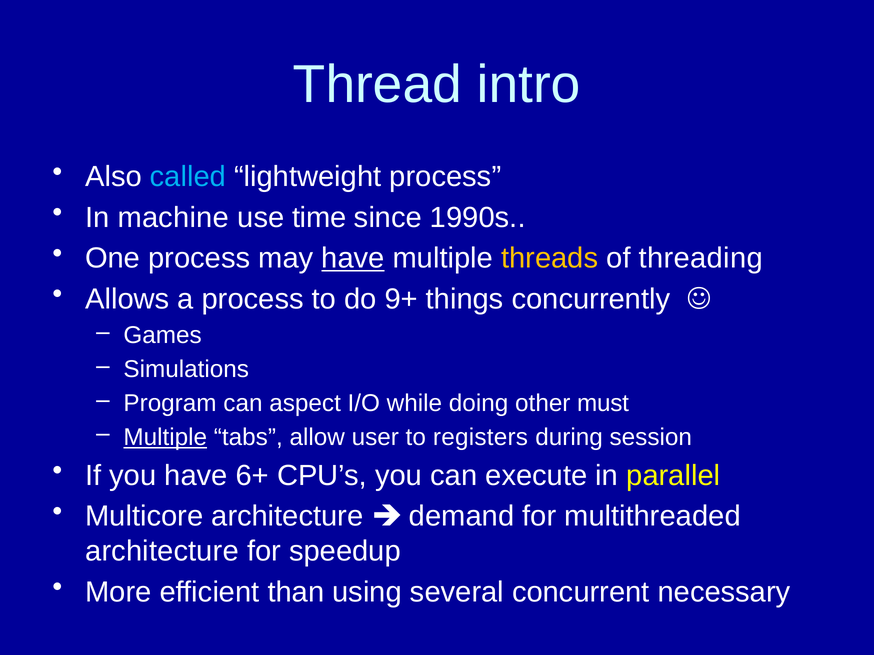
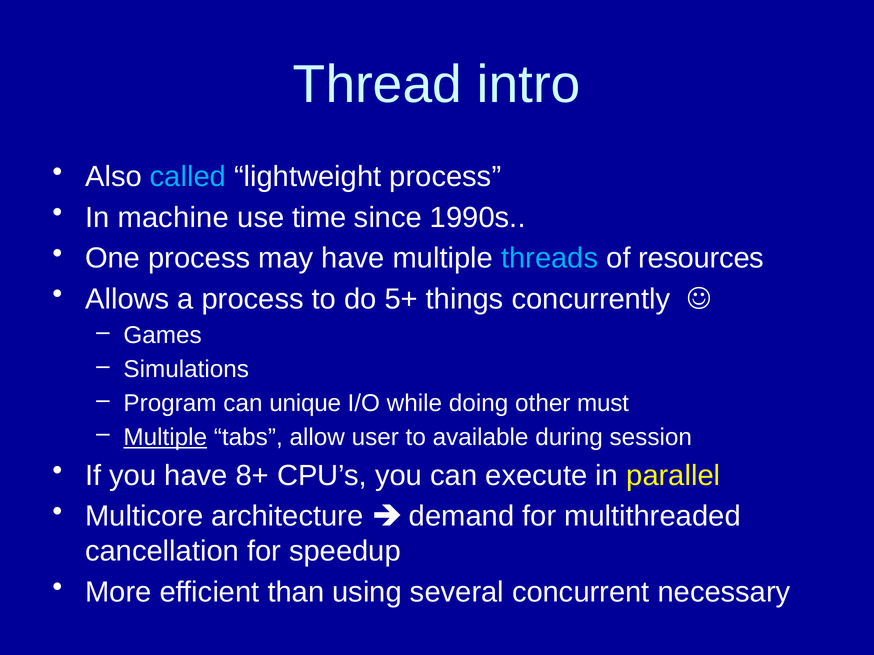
have at (353, 258) underline: present -> none
threads colour: yellow -> light blue
threading: threading -> resources
9+: 9+ -> 5+
aspect: aspect -> unique
registers: registers -> available
6+: 6+ -> 8+
architecture at (162, 552): architecture -> cancellation
